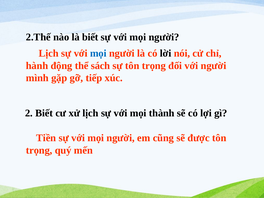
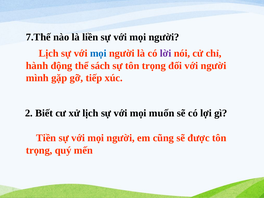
2.Thế: 2.Thế -> 7.Thế
là biết: biết -> liền
lời colour: black -> purple
thành: thành -> muốn
